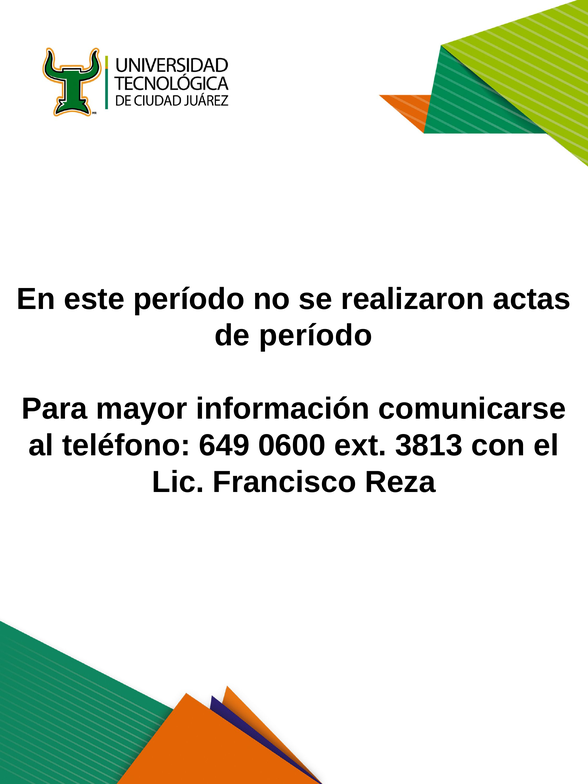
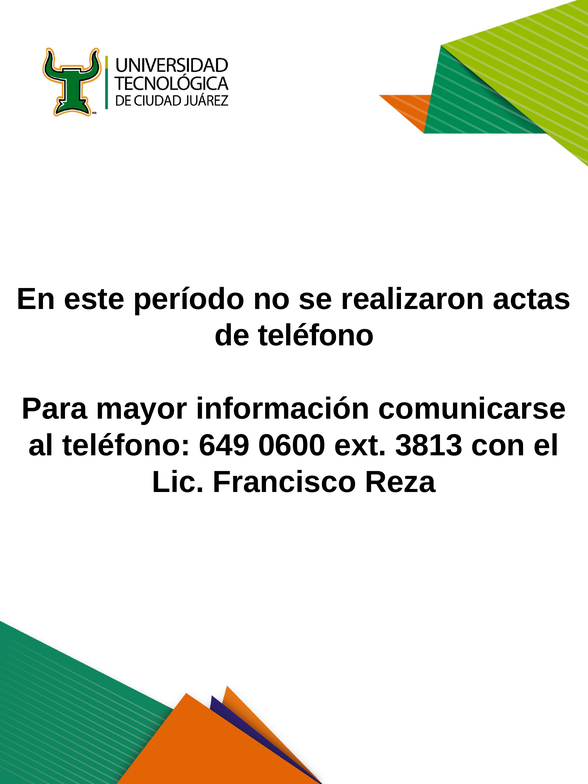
de período: período -> teléfono
